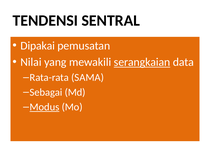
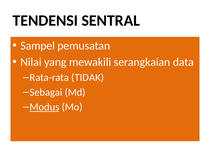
Dipakai: Dipakai -> Sampel
serangkaian underline: present -> none
SAMA: SAMA -> TIDAK
